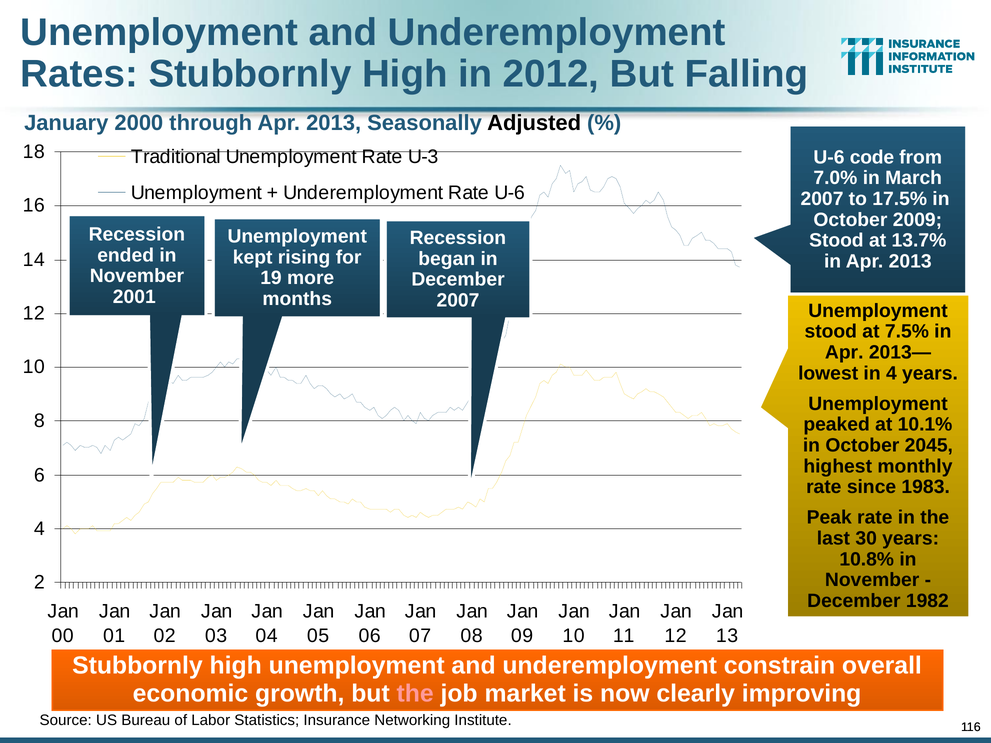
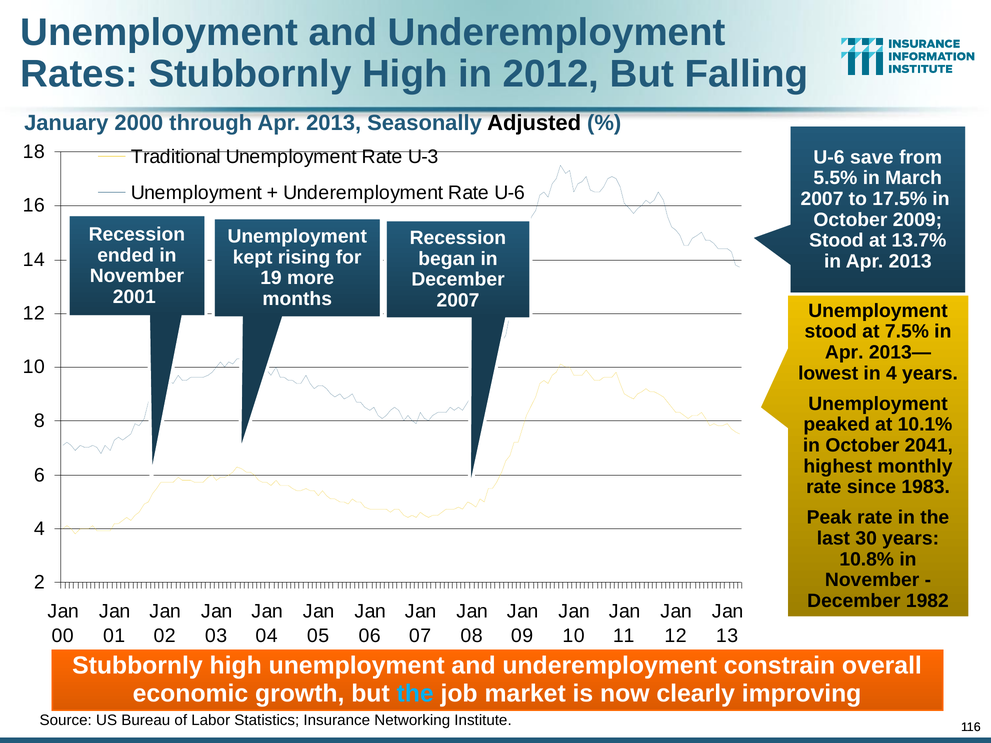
code: code -> save
7.0%: 7.0% -> 5.5%
2045: 2045 -> 2041
the at (415, 694) colour: pink -> light blue
